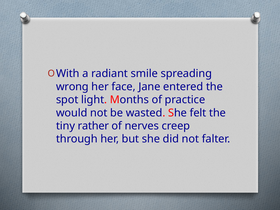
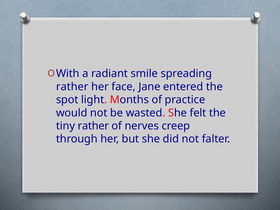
wrong at (72, 87): wrong -> rather
